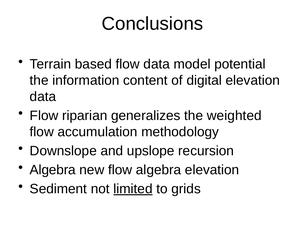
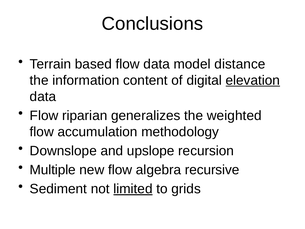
potential: potential -> distance
elevation at (253, 80) underline: none -> present
Algebra at (53, 170): Algebra -> Multiple
algebra elevation: elevation -> recursive
